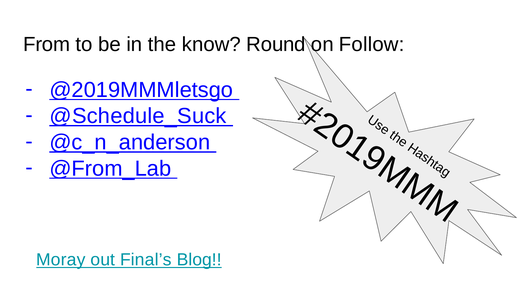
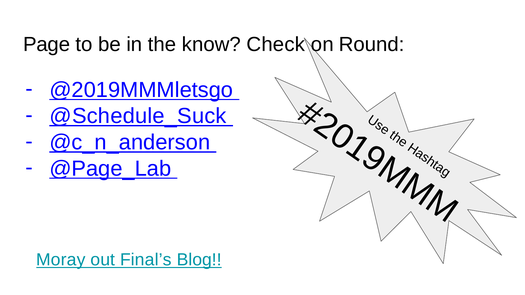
From: From -> Page
Round: Round -> Check
Follow: Follow -> Round
@From_Lab: @From_Lab -> @Page_Lab
